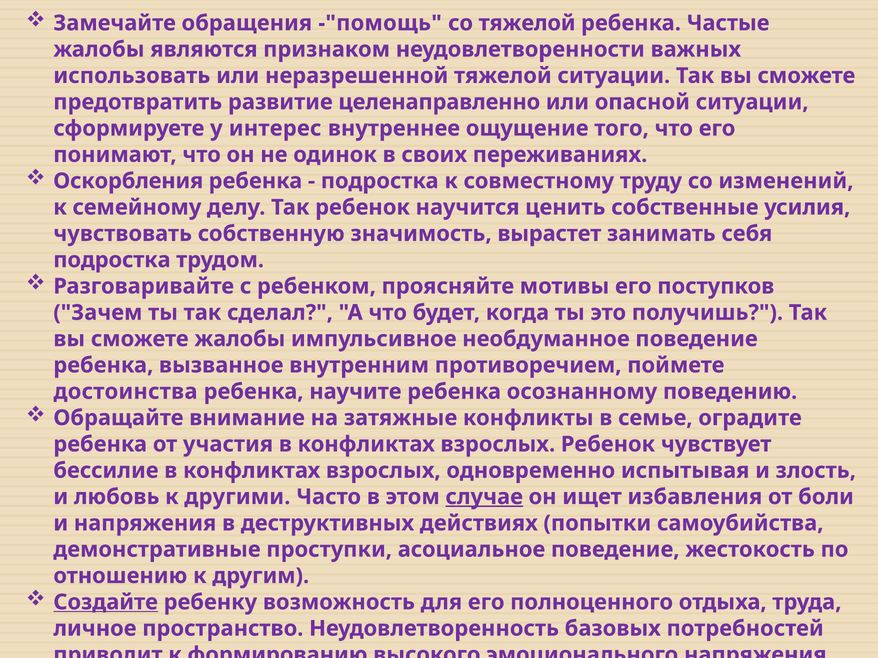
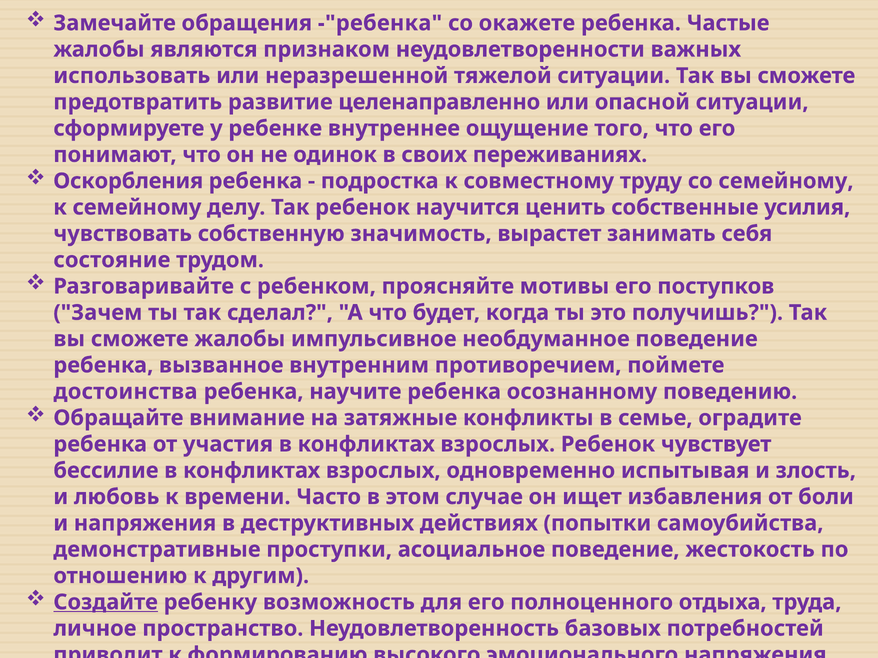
-"помощь: -"помощь -> -"ребенка
со тяжелой: тяжелой -> окажете
интерес: интерес -> ребенке
со изменений: изменений -> семейному
подростка at (112, 260): подростка -> состояние
другими: другими -> времени
случае underline: present -> none
